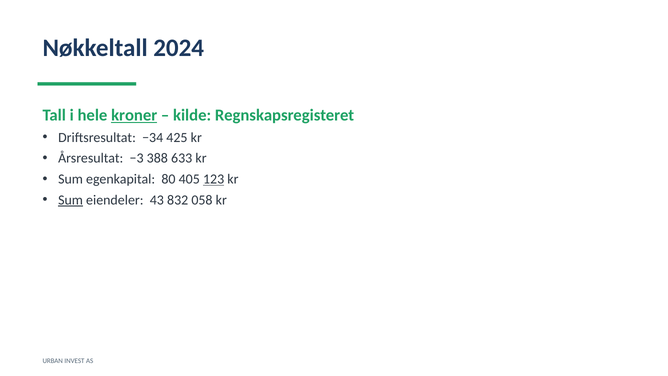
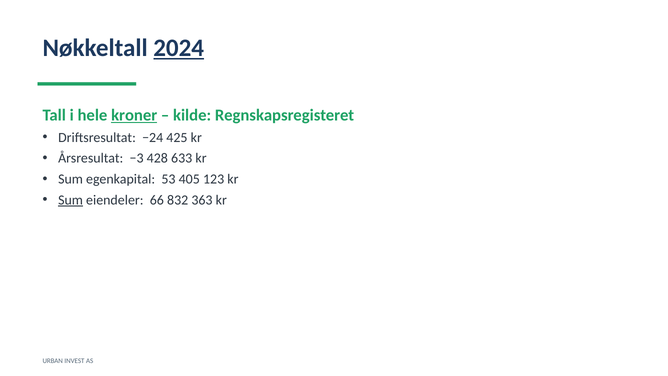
2024 underline: none -> present
−34: −34 -> −24
388: 388 -> 428
80: 80 -> 53
123 underline: present -> none
43: 43 -> 66
058: 058 -> 363
